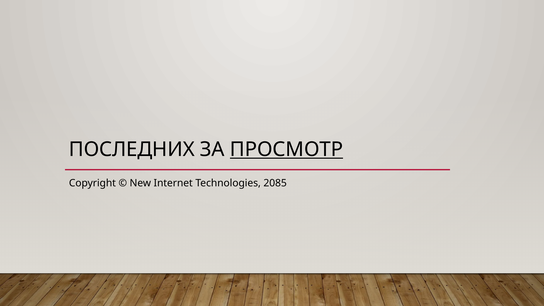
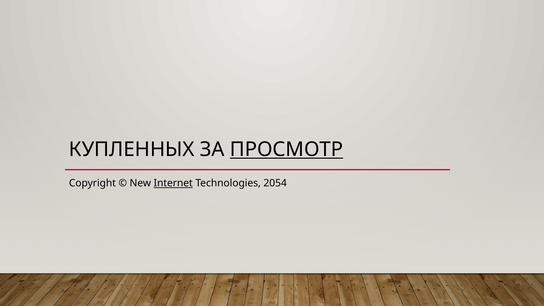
ПОСЛЕДНИХ: ПОСЛЕДНИХ -> КУПЛЕННЫХ
Internet underline: none -> present
2085: 2085 -> 2054
